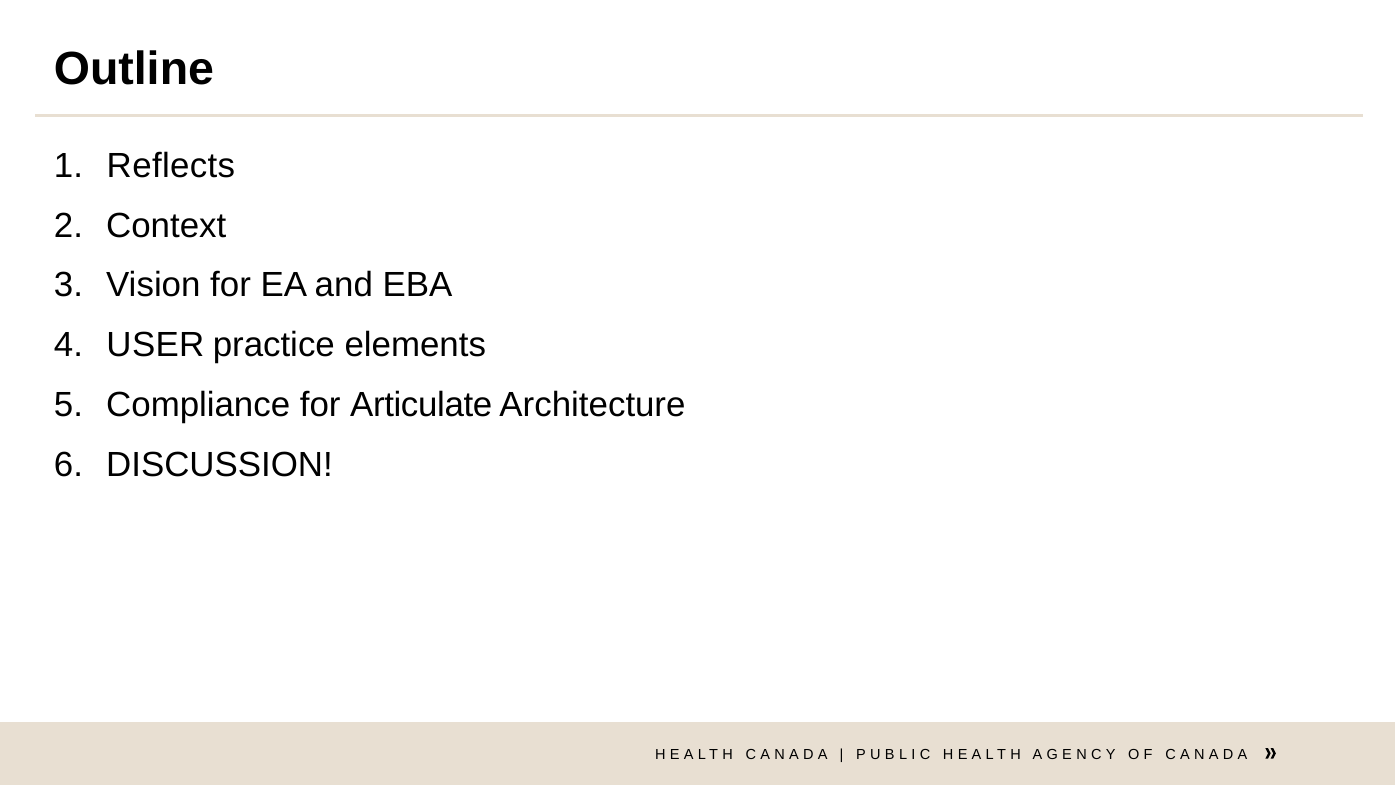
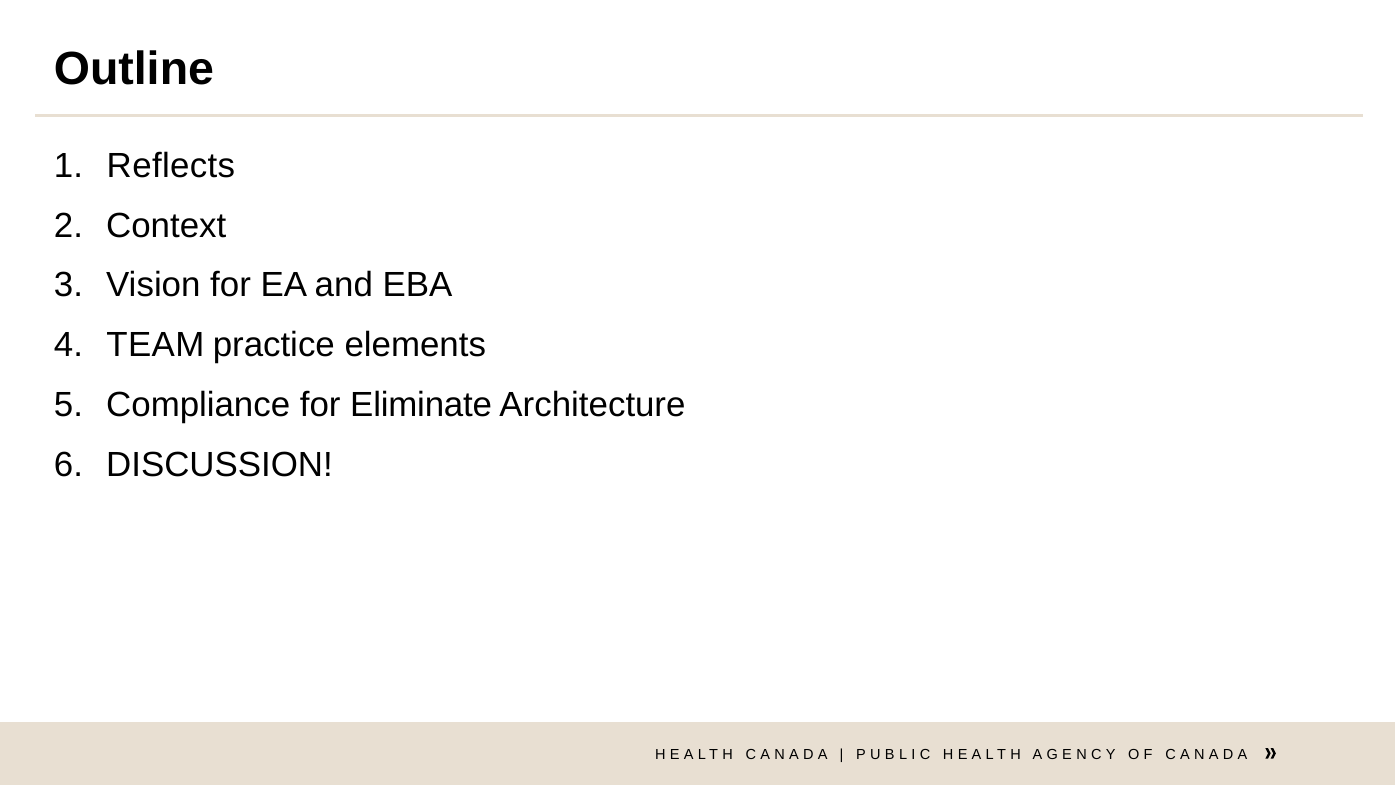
USER: USER -> TEAM
Articulate: Articulate -> Eliminate
